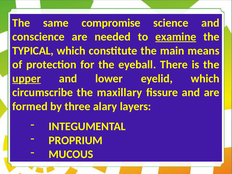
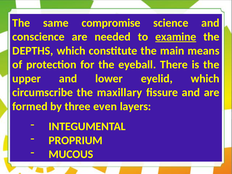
TYPICAL: TYPICAL -> DEPTHS
upper underline: present -> none
alary: alary -> even
